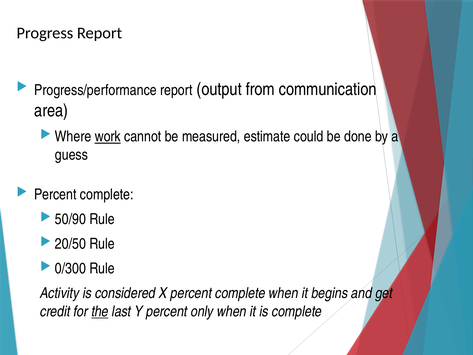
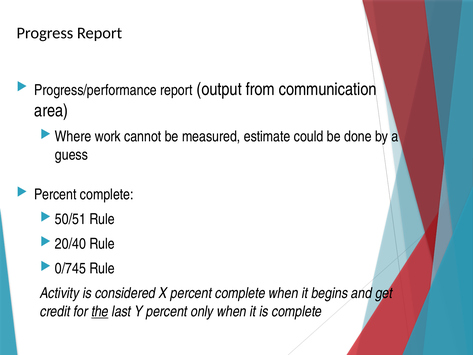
work underline: present -> none
50/90: 50/90 -> 50/51
20/50: 20/50 -> 20/40
0/300: 0/300 -> 0/745
